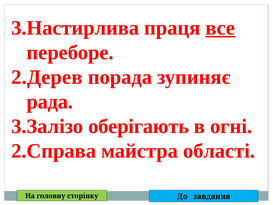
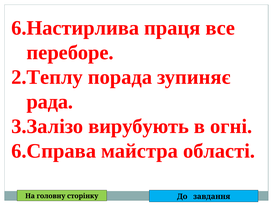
3.Настирлива: 3.Настирлива -> 6.Настирлива
все underline: present -> none
2.Дерев: 2.Дерев -> 2.Теплу
оберігають: оберігають -> вирубують
2.Справа: 2.Справа -> 6.Справа
